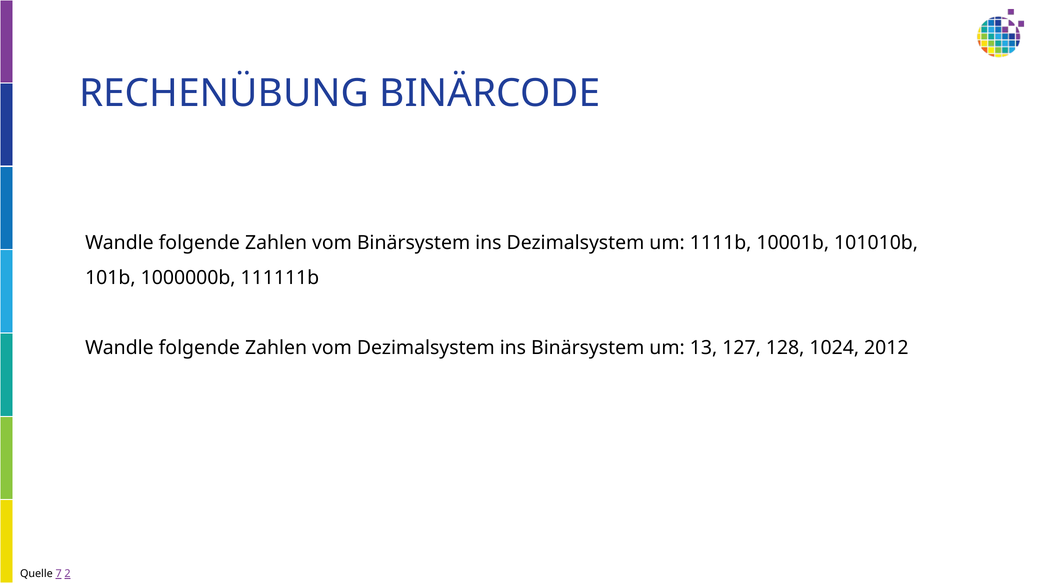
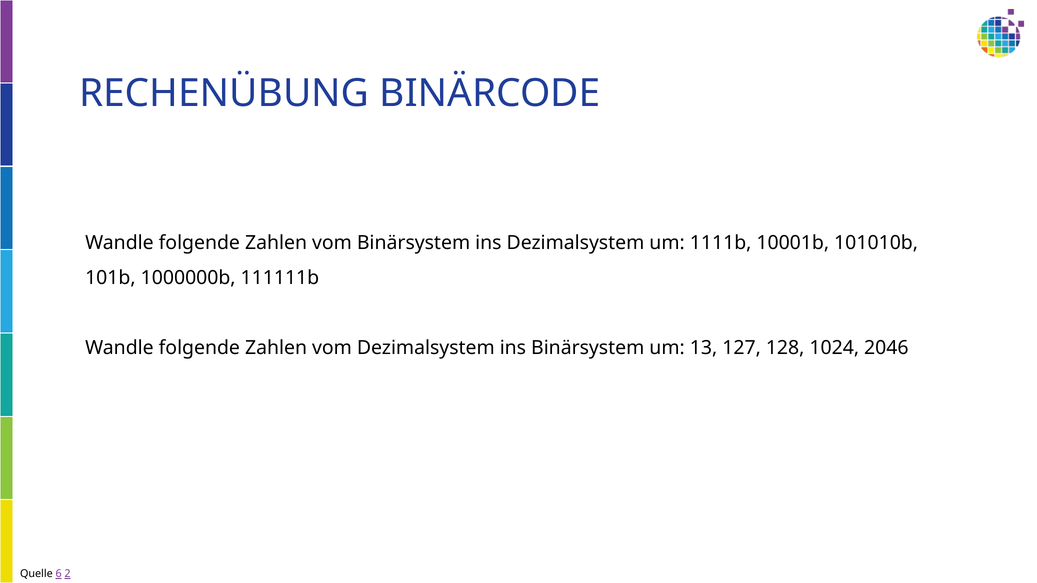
2012: 2012 -> 2046
7: 7 -> 6
